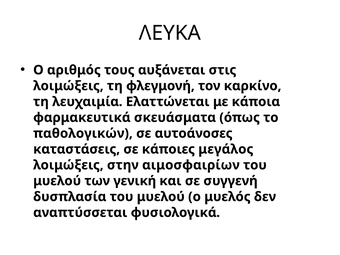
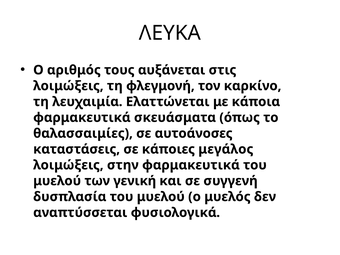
παθολογικών: παθολογικών -> θαλασσαιμίες
στην αιμοσφαιρίων: αιμοσφαιρίων -> φαρμακευτικά
